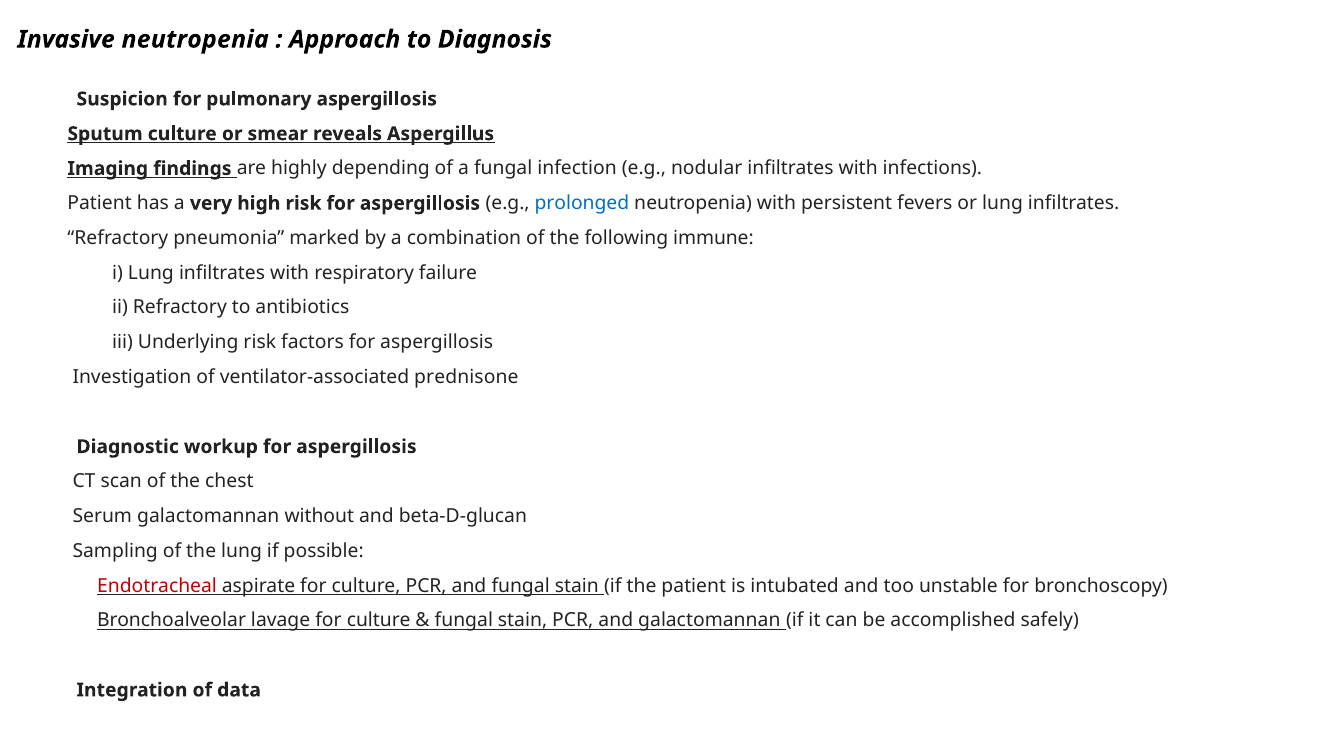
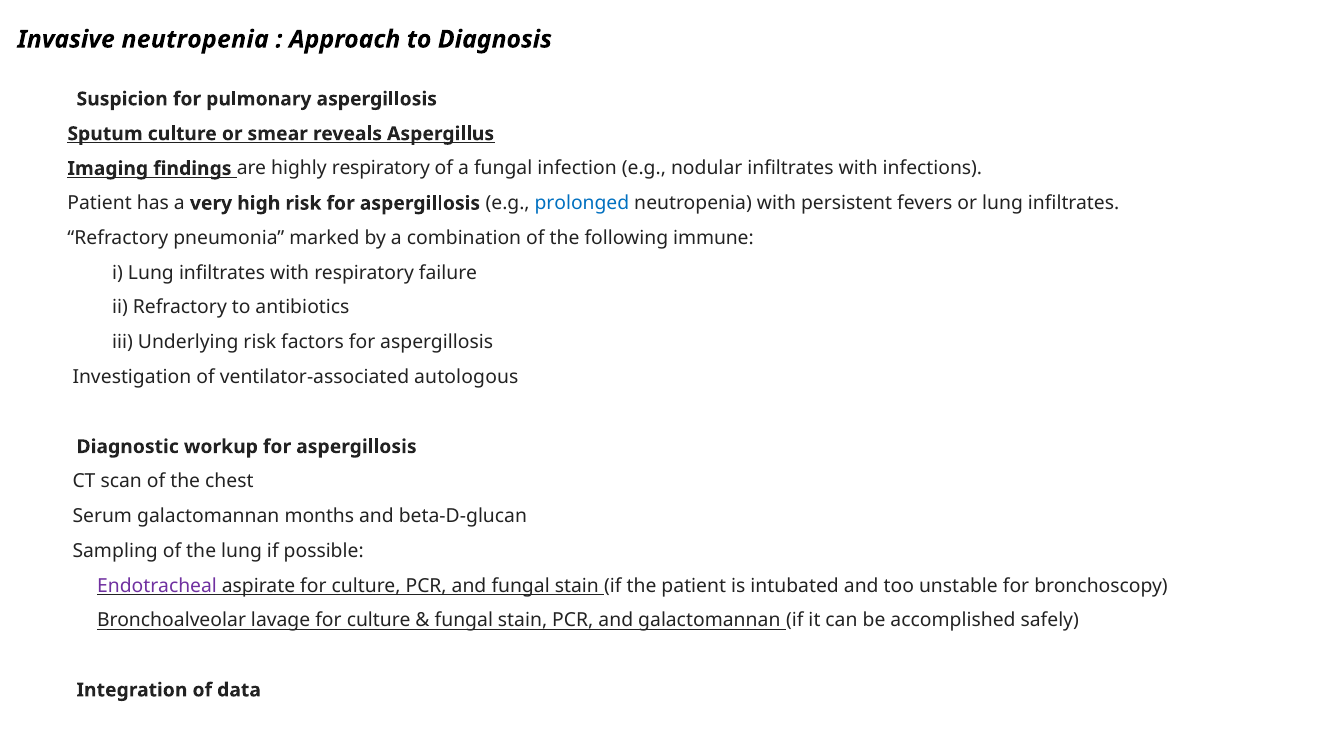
highly depending: depending -> respiratory
prednisone: prednisone -> autologous
without: without -> months
Endotracheal colour: red -> purple
